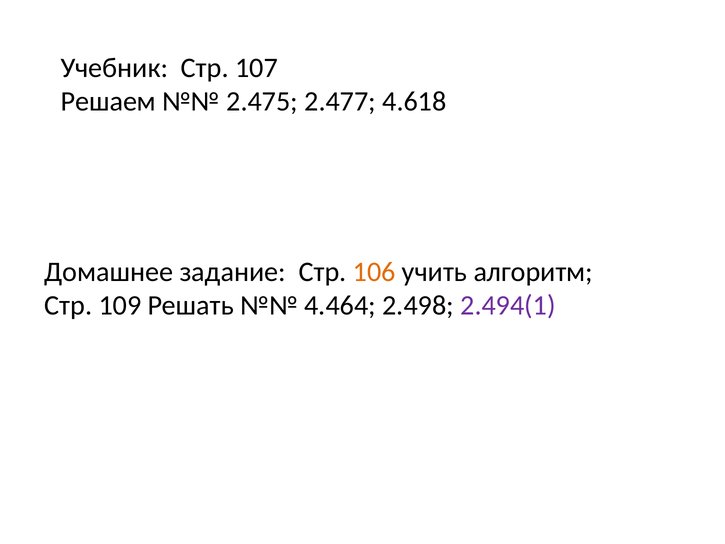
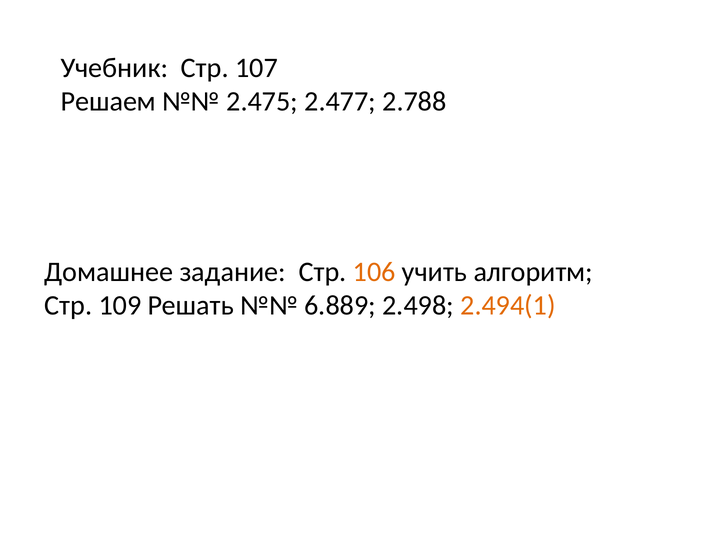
4.618: 4.618 -> 2.788
4.464: 4.464 -> 6.889
2.494(1 colour: purple -> orange
